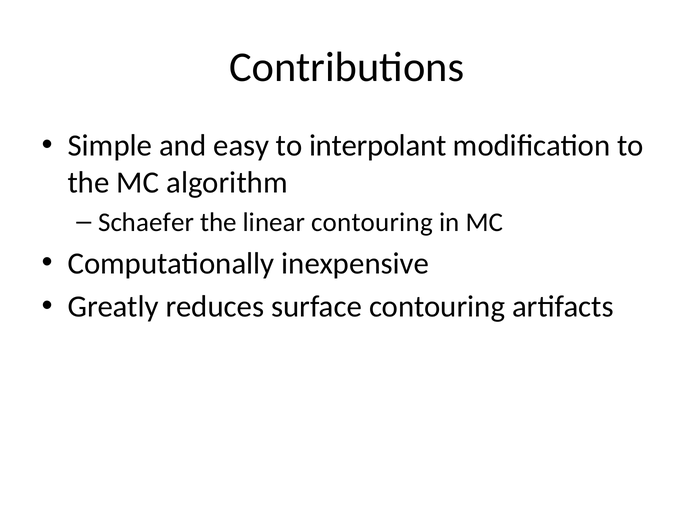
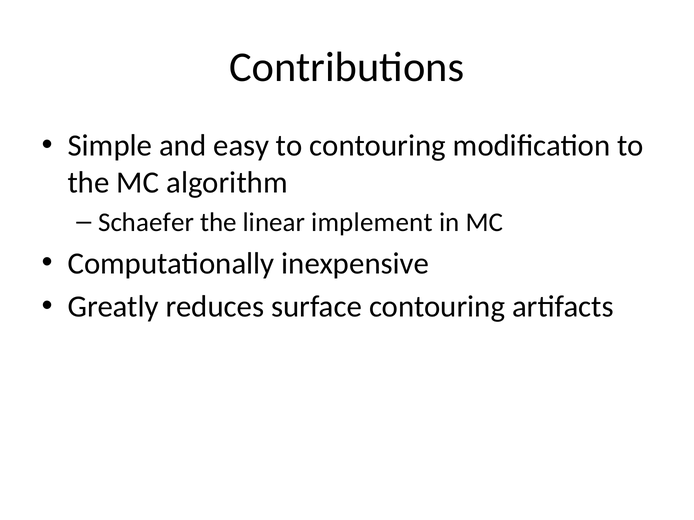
to interpolant: interpolant -> contouring
linear contouring: contouring -> implement
